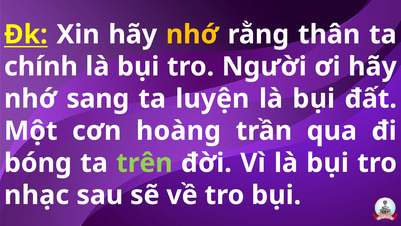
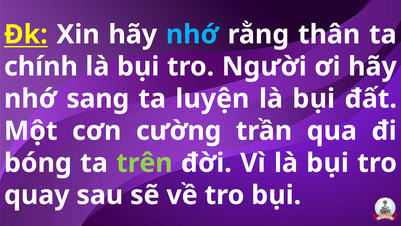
nhớ at (192, 34) colour: yellow -> light blue
hoàng: hoàng -> cường
nhạc: nhạc -> quay
